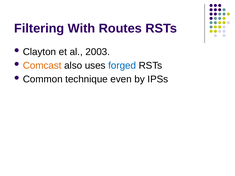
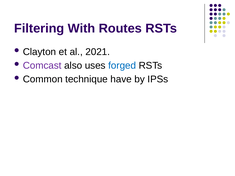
2003: 2003 -> 2021
Comcast colour: orange -> purple
even: even -> have
